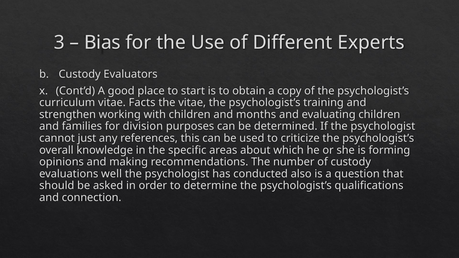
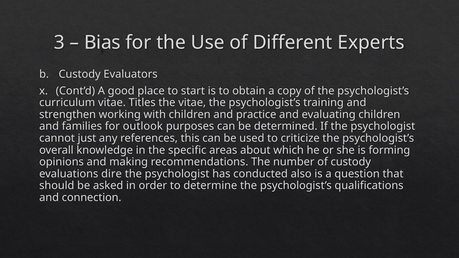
Facts: Facts -> Titles
months: months -> practice
division: division -> outlook
well: well -> dire
